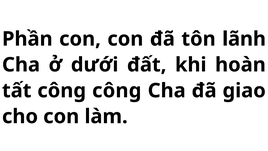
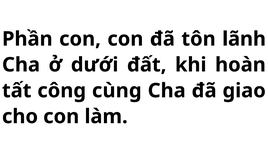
công công: công -> cùng
